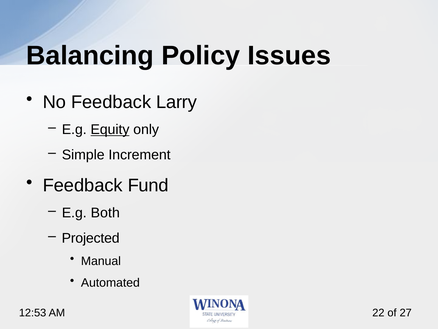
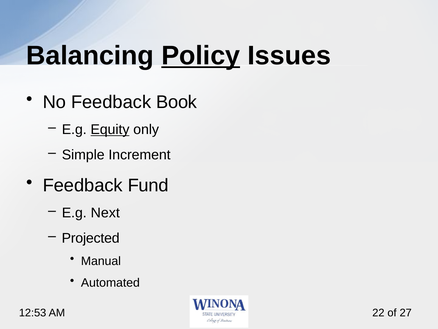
Policy underline: none -> present
Larry: Larry -> Book
Both: Both -> Next
